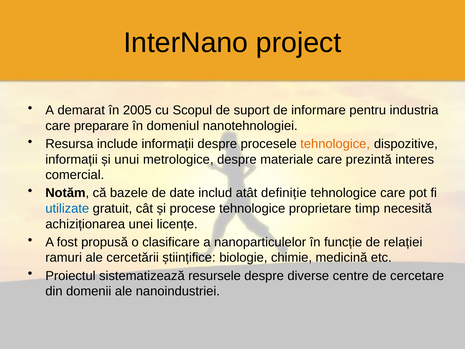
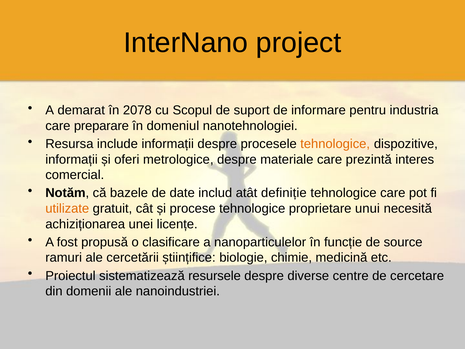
2005: 2005 -> 2078
unui: unui -> oferi
utilizate colour: blue -> orange
timp: timp -> unui
relației: relației -> source
